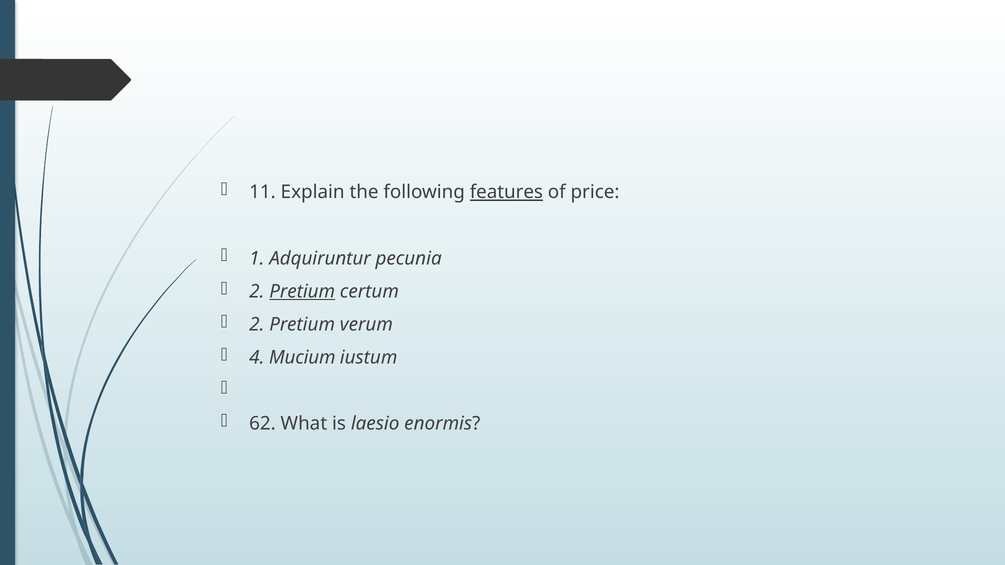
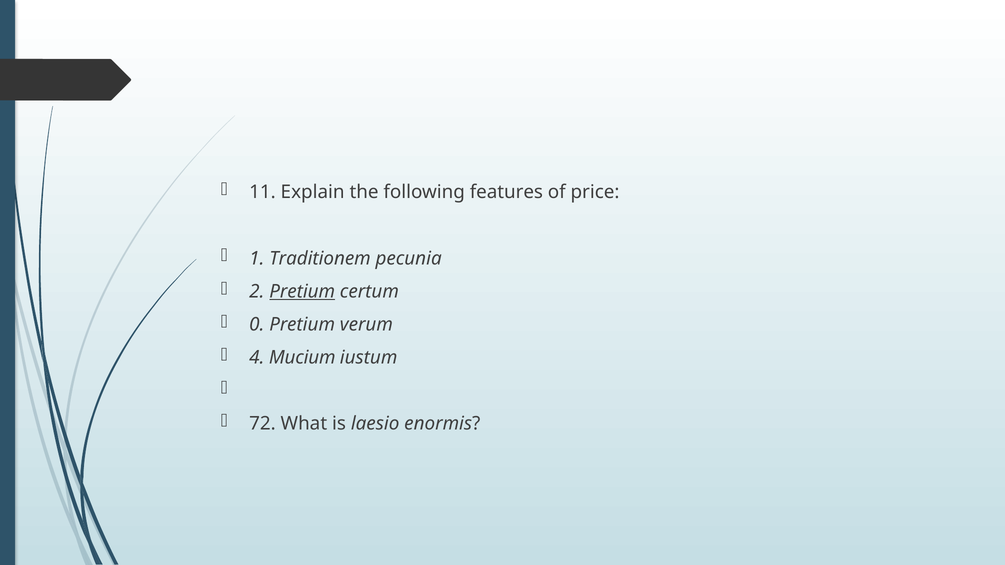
features underline: present -> none
Adquiruntur: Adquiruntur -> Traditionem
2 at (257, 325): 2 -> 0
62: 62 -> 72
